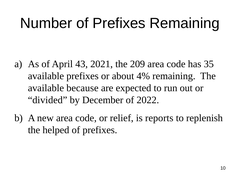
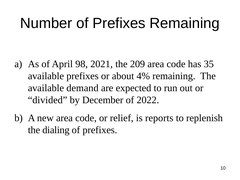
43: 43 -> 98
because: because -> demand
helped: helped -> dialing
